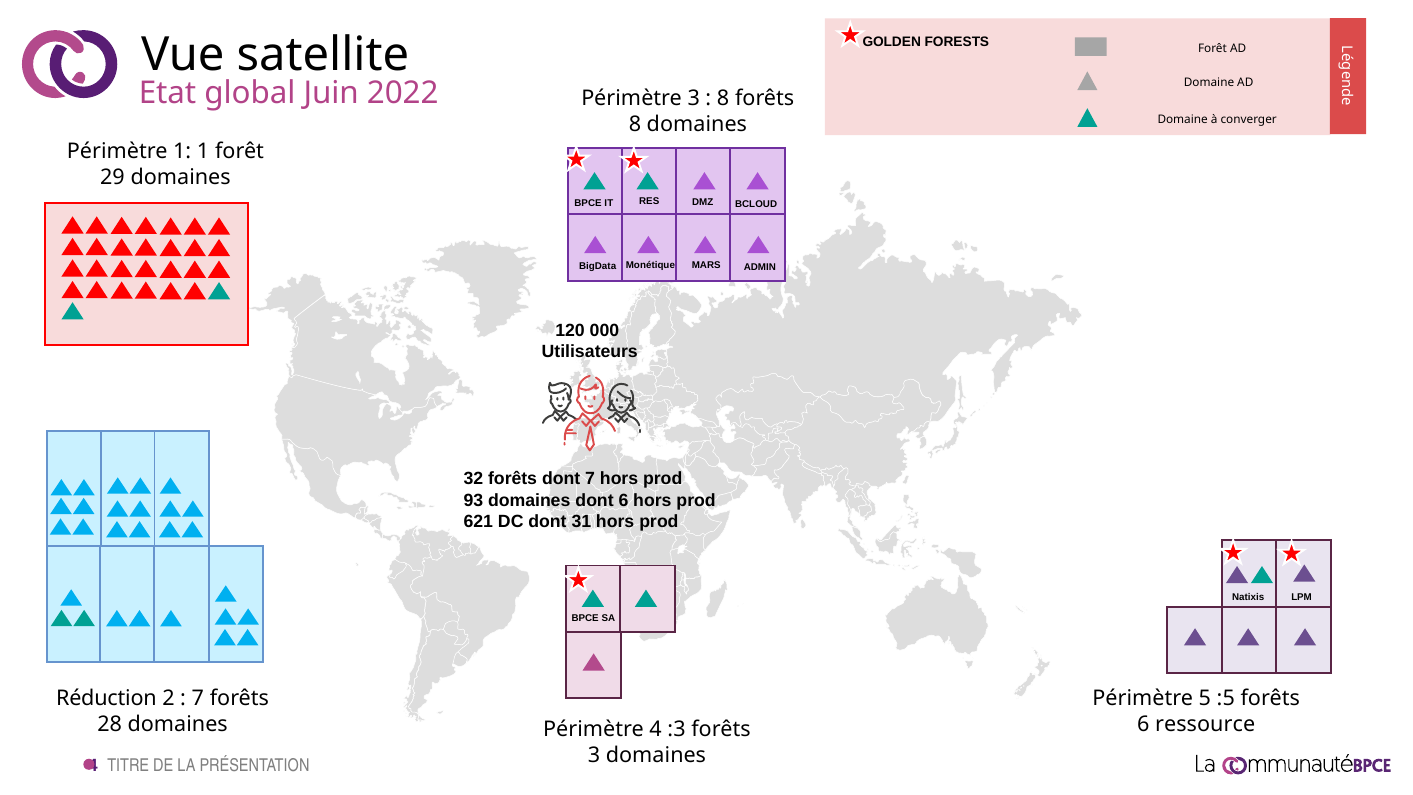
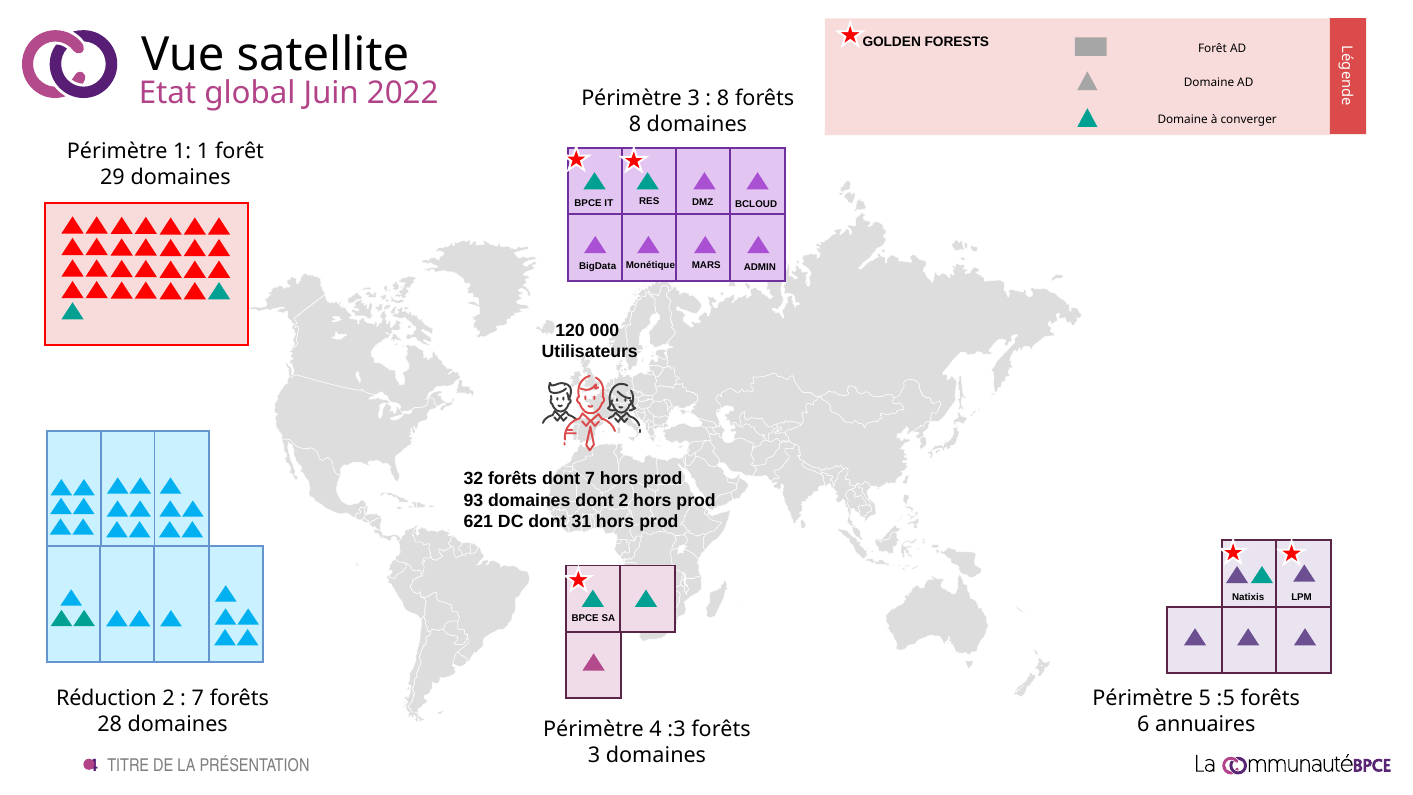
dont 6: 6 -> 2
ressource: ressource -> annuaires
